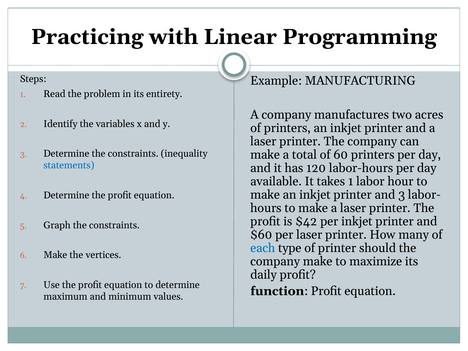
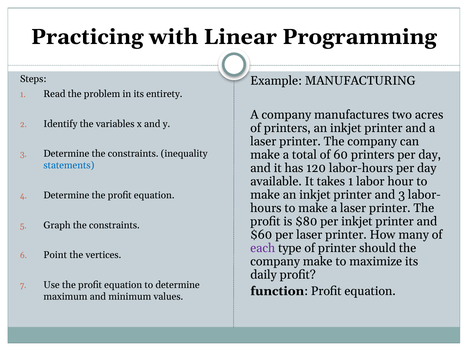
$42: $42 -> $80
each colour: blue -> purple
Make at (55, 255): Make -> Point
